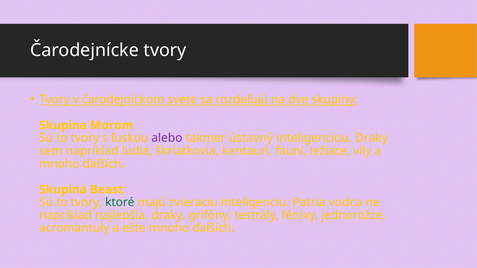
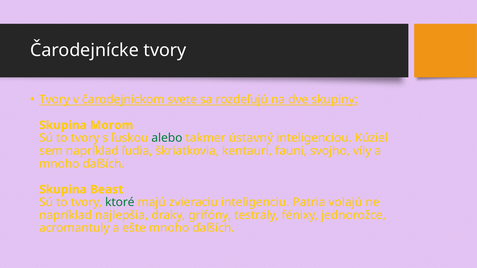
alebo colour: purple -> green
inteligenciou Draky: Draky -> Kúziel
ležiace: ležiace -> svojho
vodca: vodca -> volajú
